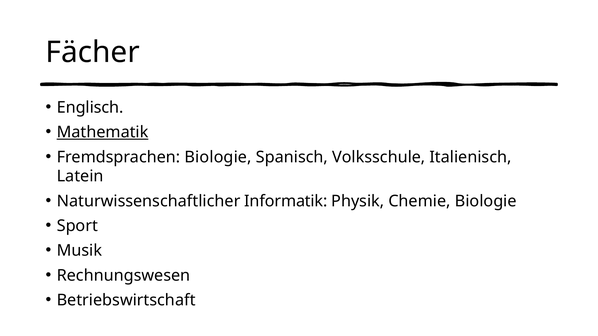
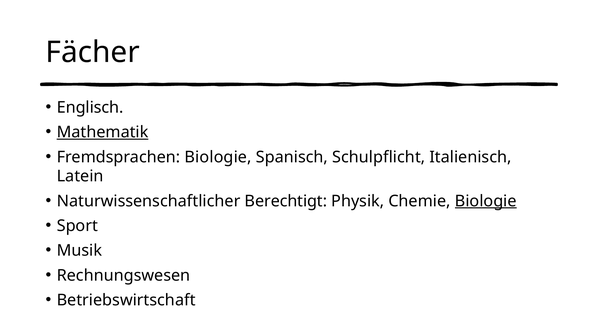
Volksschule: Volksschule -> Schulpflicht
Informatik: Informatik -> Berechtigt
Biologie at (486, 201) underline: none -> present
